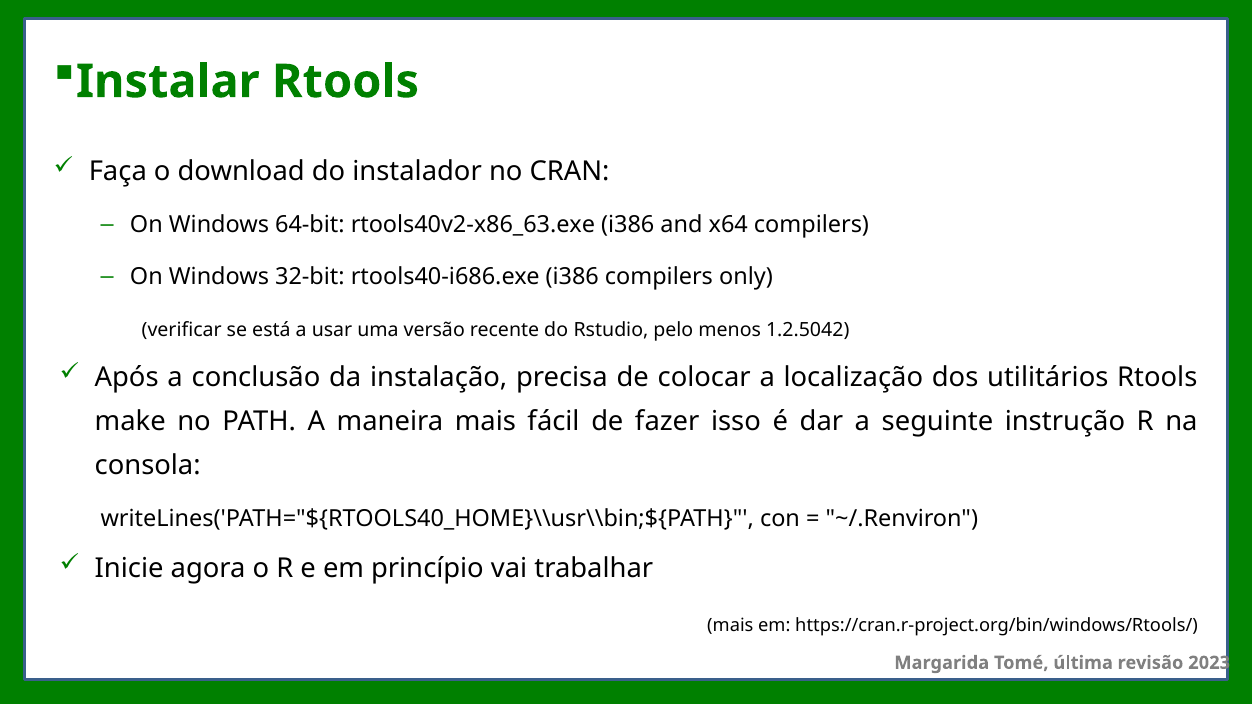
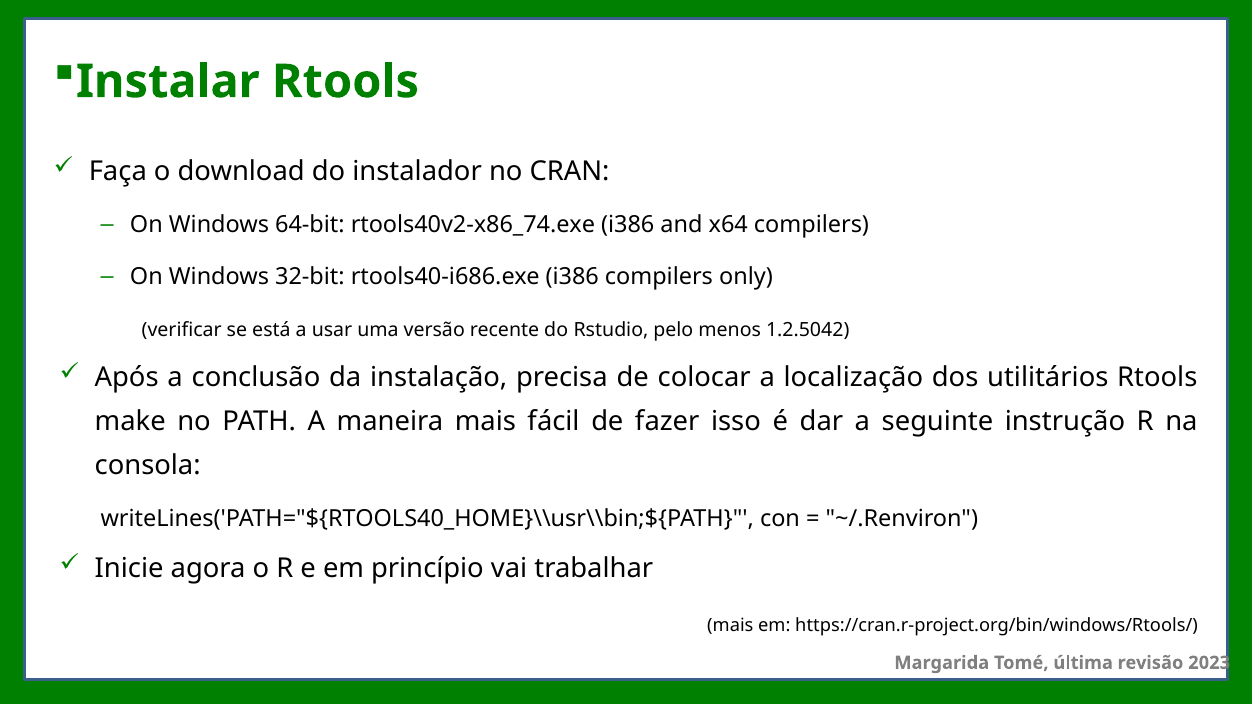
rtools40v2-x86_63.exe: rtools40v2-x86_63.exe -> rtools40v2-x86_74.exe
